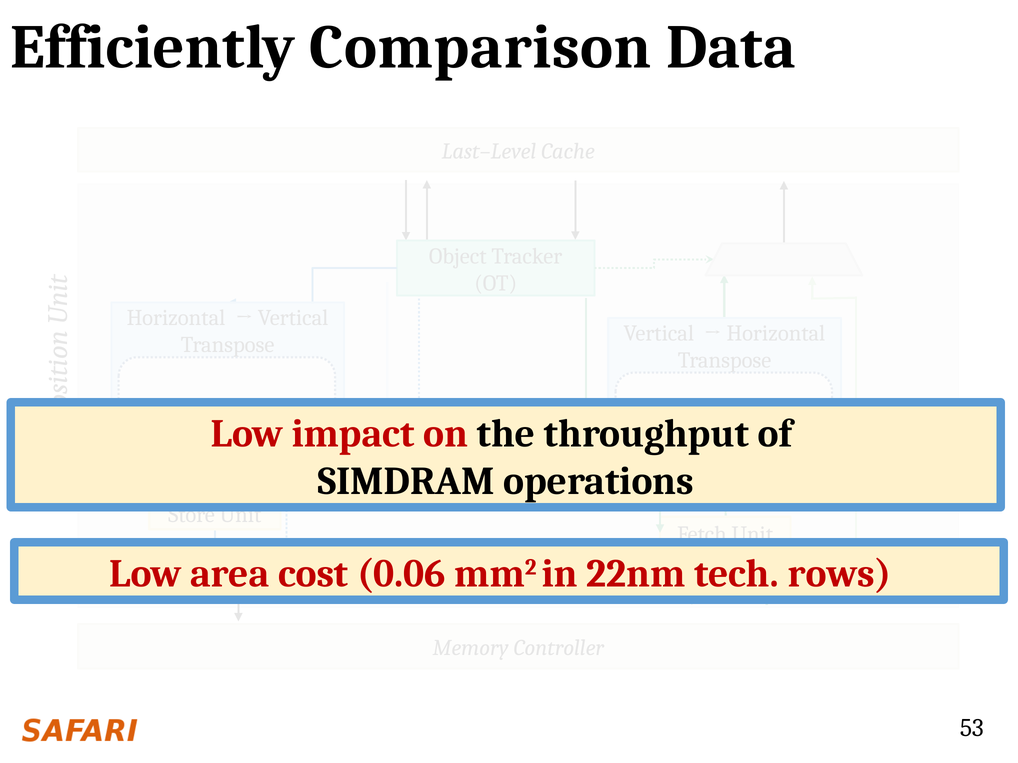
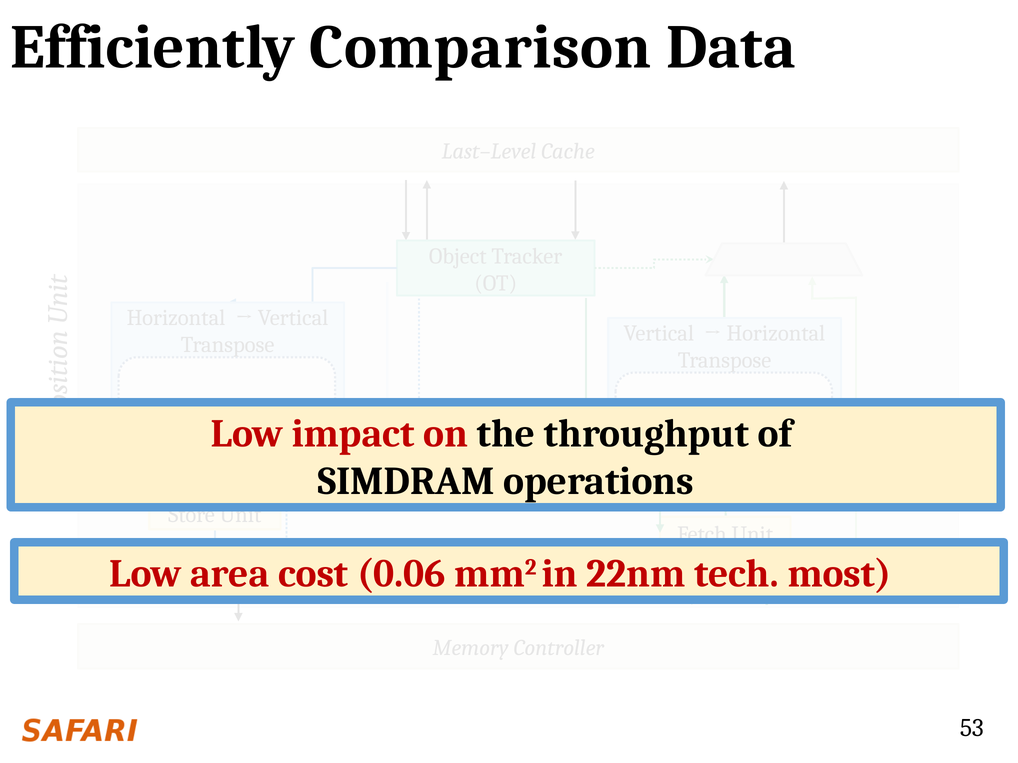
rows: rows -> most
